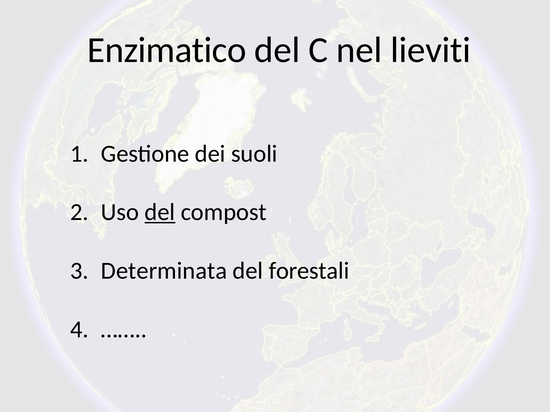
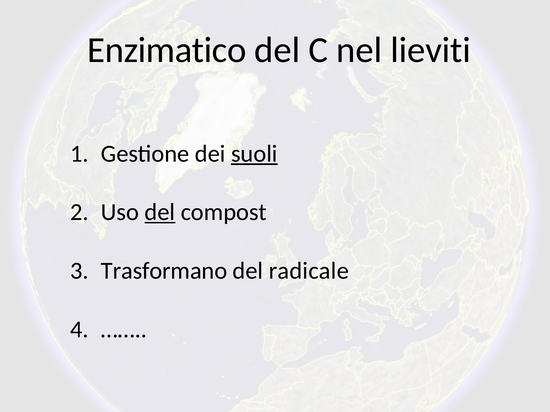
suoli underline: none -> present
Determinata: Determinata -> Trasformano
forestali: forestali -> radicale
